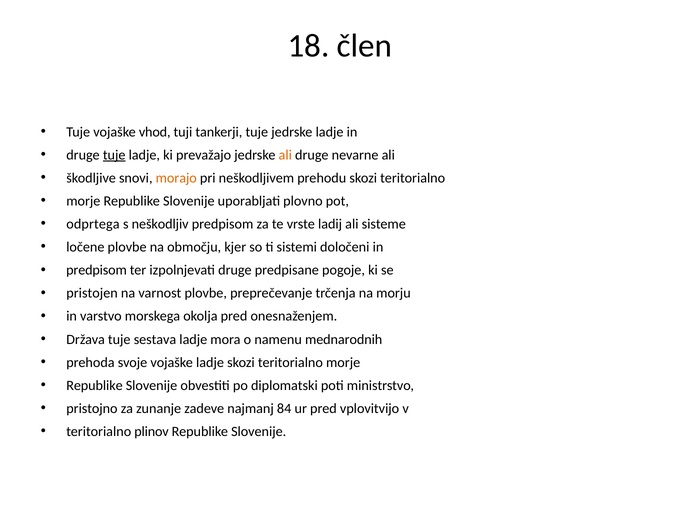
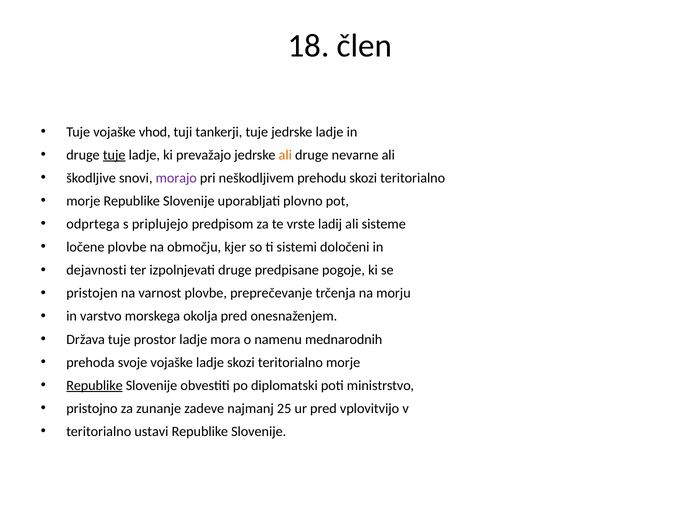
morajo colour: orange -> purple
neškodljiv: neškodljiv -> priplujejo
predpisom at (97, 270): predpisom -> dejavnosti
sestava: sestava -> prostor
Republike at (94, 385) underline: none -> present
84: 84 -> 25
plinov: plinov -> ustavi
